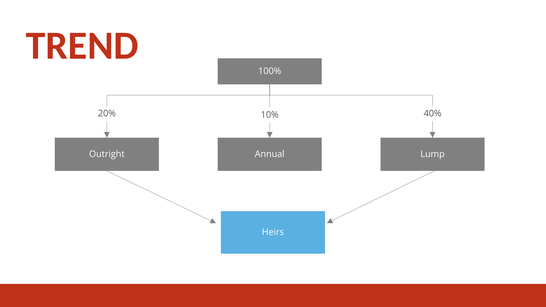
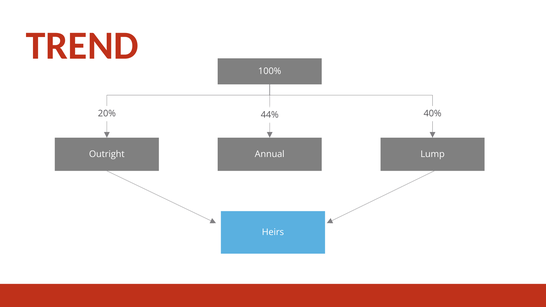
10%: 10% -> 44%
